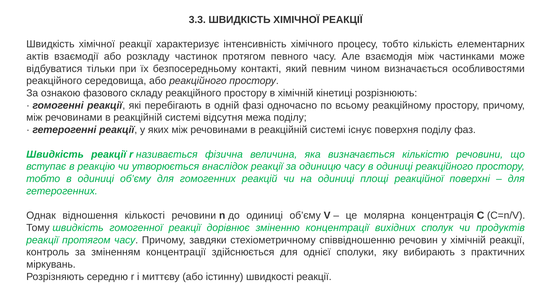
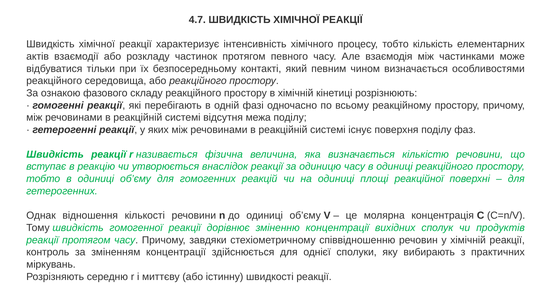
3.3: 3.3 -> 4.7
